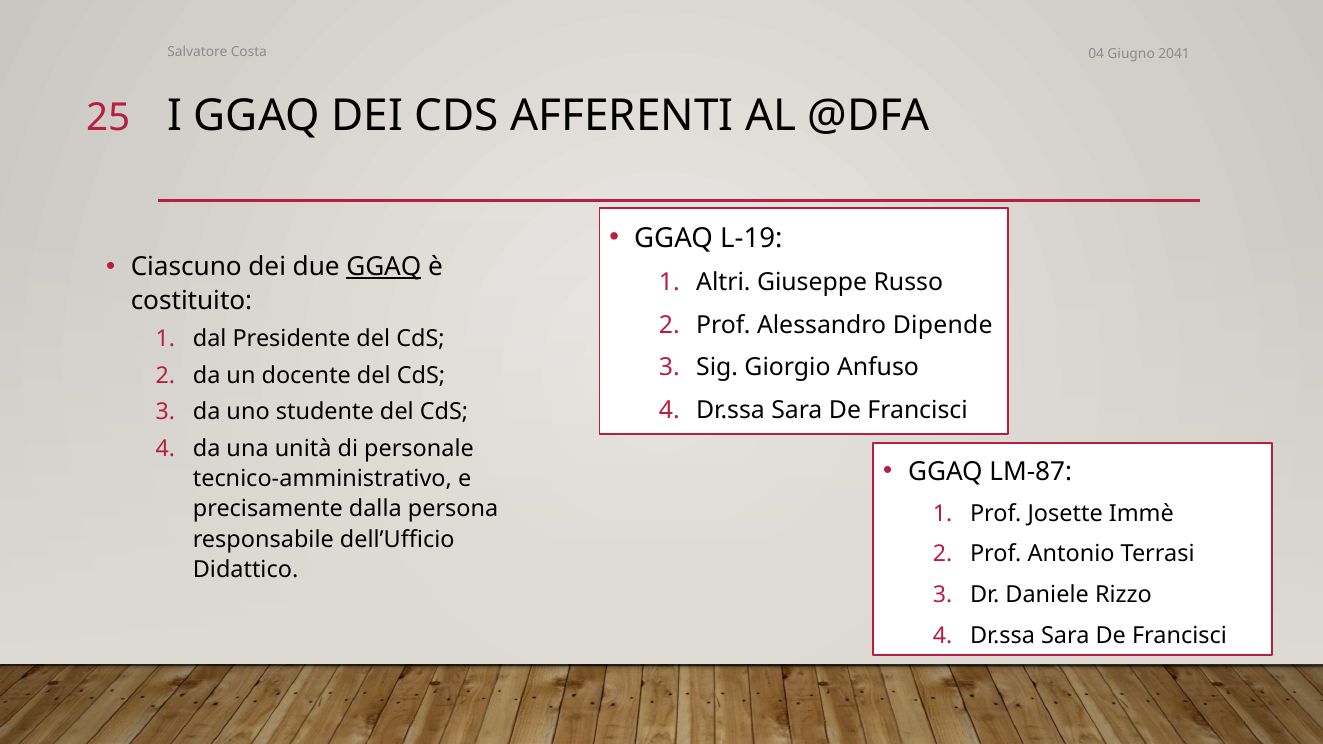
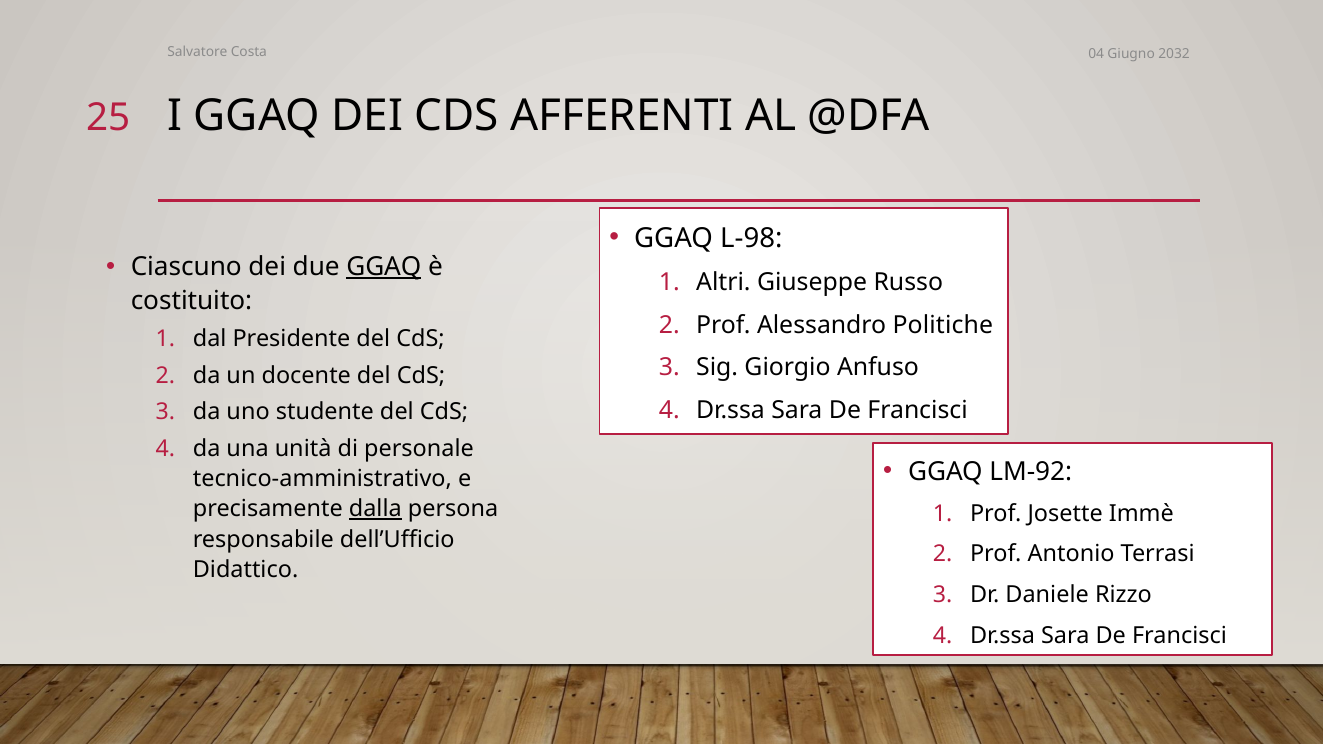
2041: 2041 -> 2032
L-19: L-19 -> L-98
Dipende: Dipende -> Politiche
LM-87: LM-87 -> LM-92
dalla underline: none -> present
